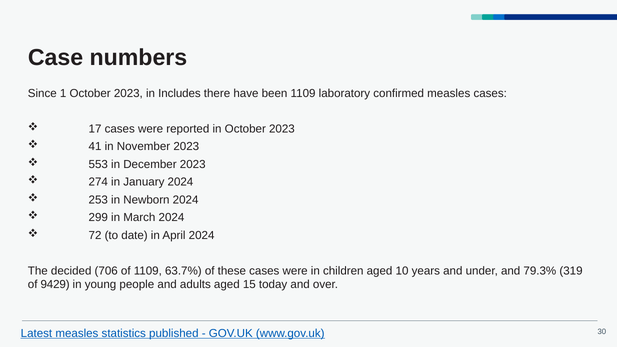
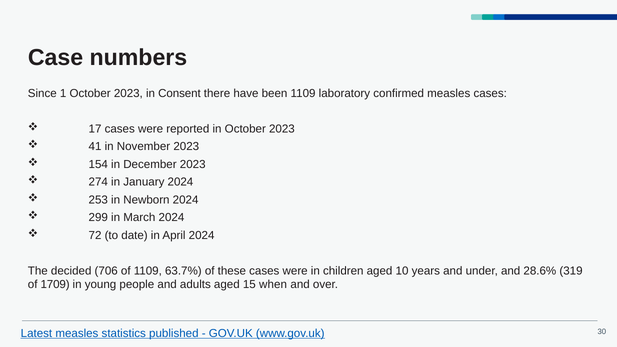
Includes: Includes -> Consent
553: 553 -> 154
79.3%: 79.3% -> 28.6%
9429: 9429 -> 1709
today: today -> when
